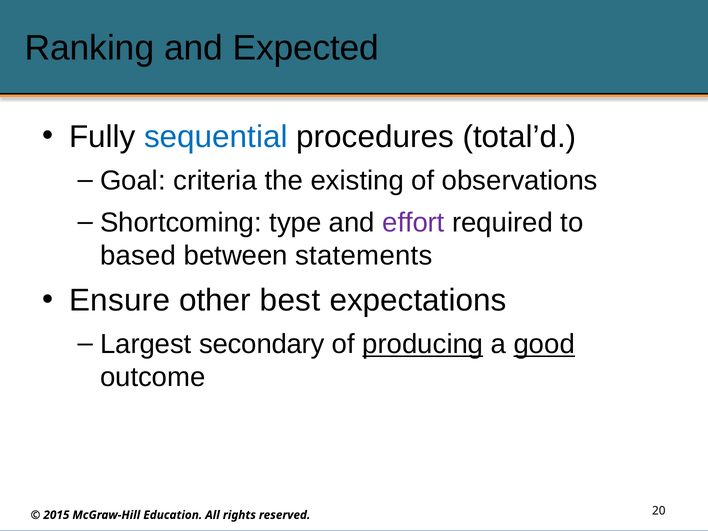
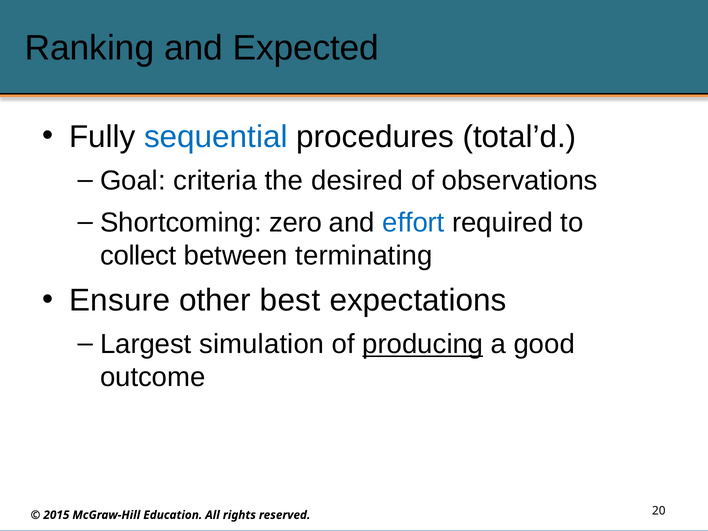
existing: existing -> desired
type: type -> zero
effort colour: purple -> blue
based: based -> collect
statements: statements -> terminating
secondary: secondary -> simulation
good underline: present -> none
